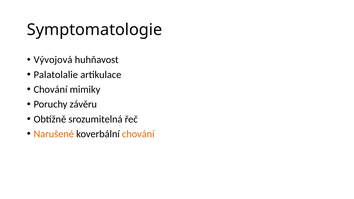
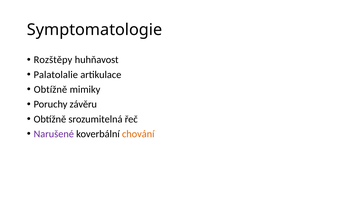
Vývojová: Vývojová -> Rozštěpy
Chování at (51, 90): Chování -> Obtížně
Narušené colour: orange -> purple
